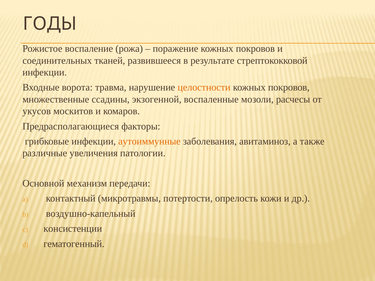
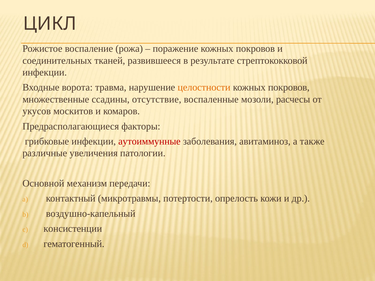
ГОДЫ: ГОДЫ -> ЦИКЛ
экзогенной: экзогенной -> отсутствие
аутоиммунные colour: orange -> red
